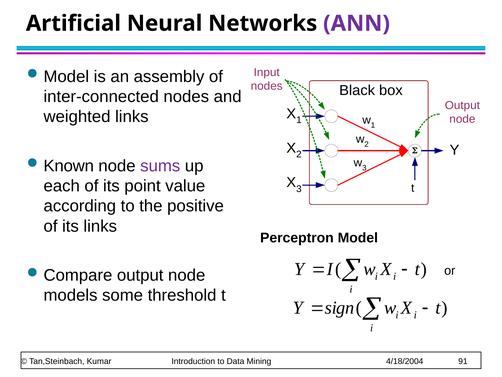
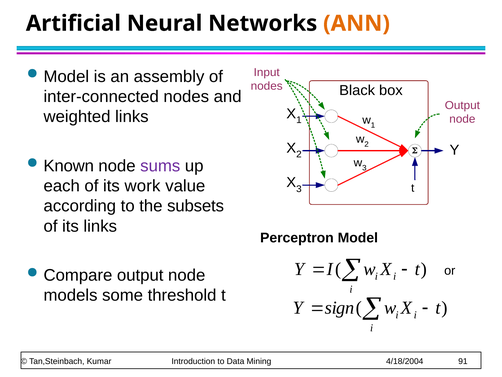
ANN colour: purple -> orange
point: point -> work
positive: positive -> subsets
